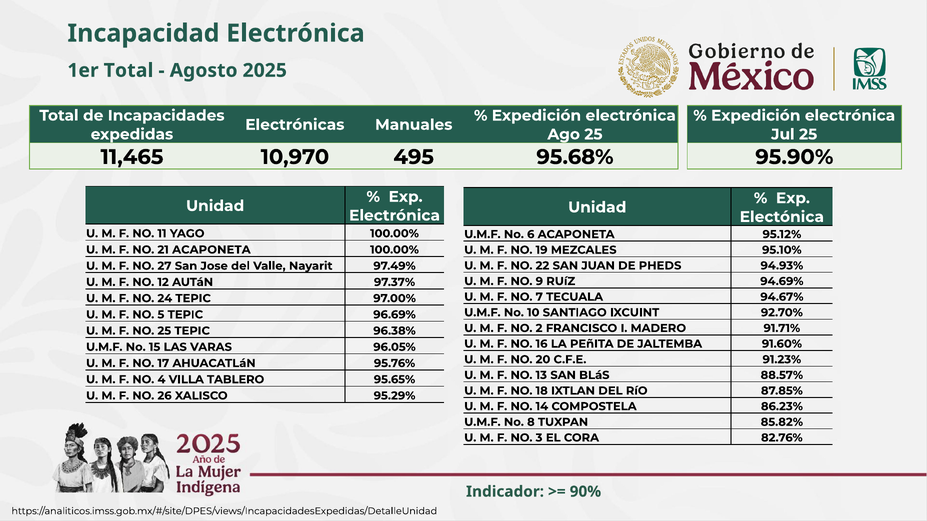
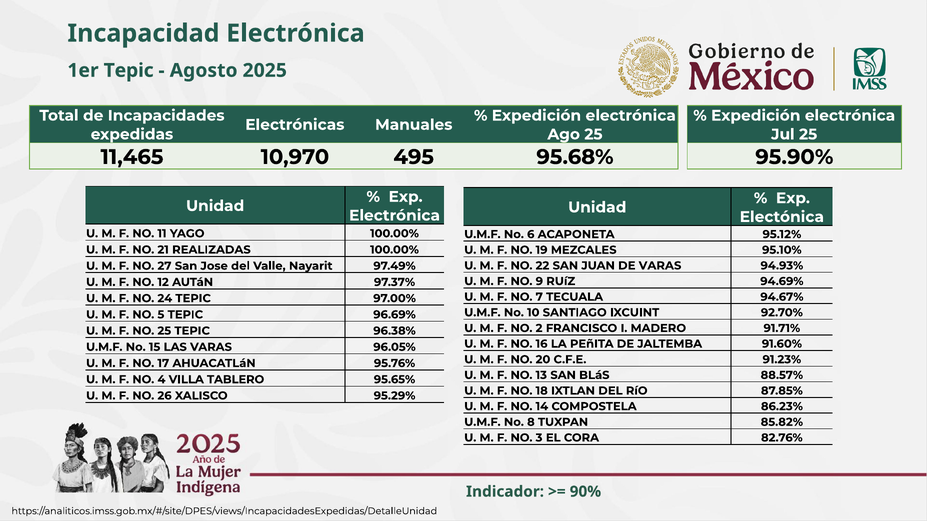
1er Total: Total -> Tepic
21 ACAPONETA: ACAPONETA -> REALIZADAS
DE PHEDS: PHEDS -> VARAS
